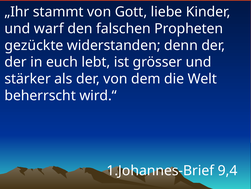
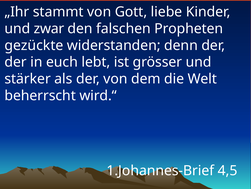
warf: warf -> zwar
9,4: 9,4 -> 4,5
